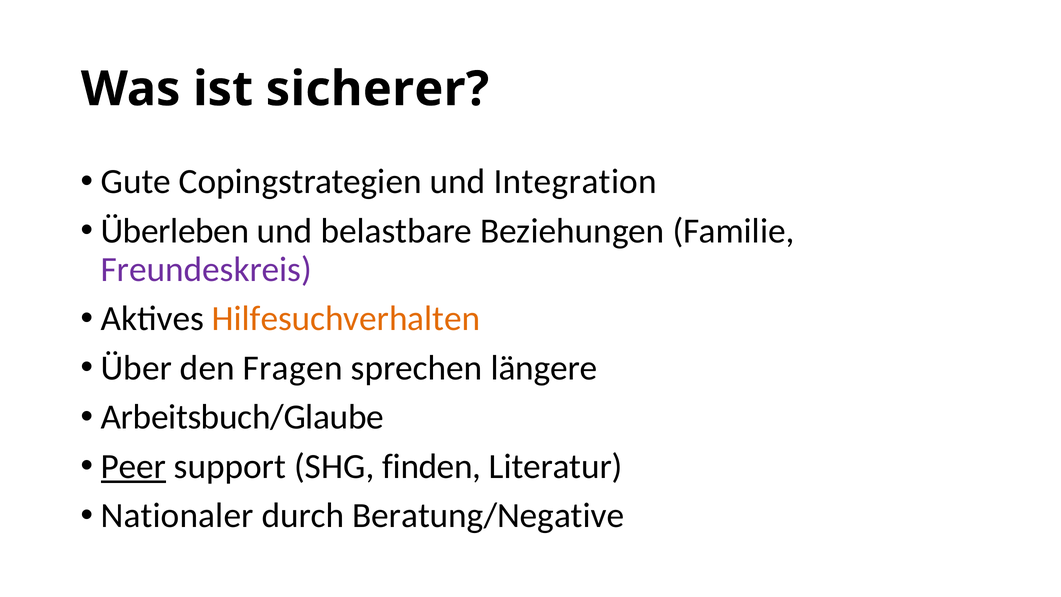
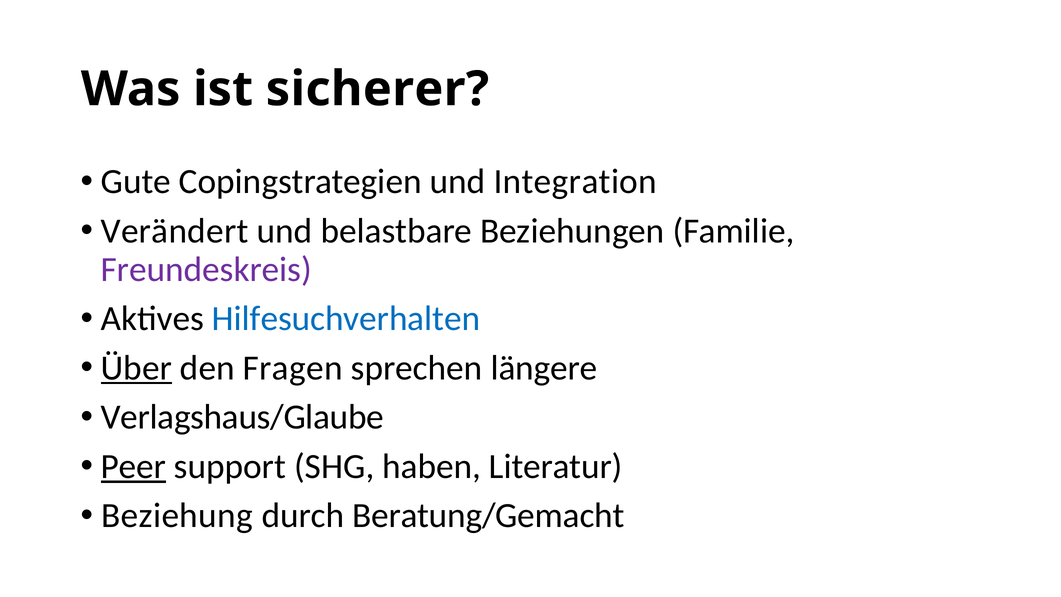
Überleben: Überleben -> Verändert
Hilfesuchverhalten colour: orange -> blue
Über underline: none -> present
Arbeitsbuch/Glaube: Arbeitsbuch/Glaube -> Verlagshaus/Glaube
finden: finden -> haben
Nationaler: Nationaler -> Beziehung
Beratung/Negative: Beratung/Negative -> Beratung/Gemacht
